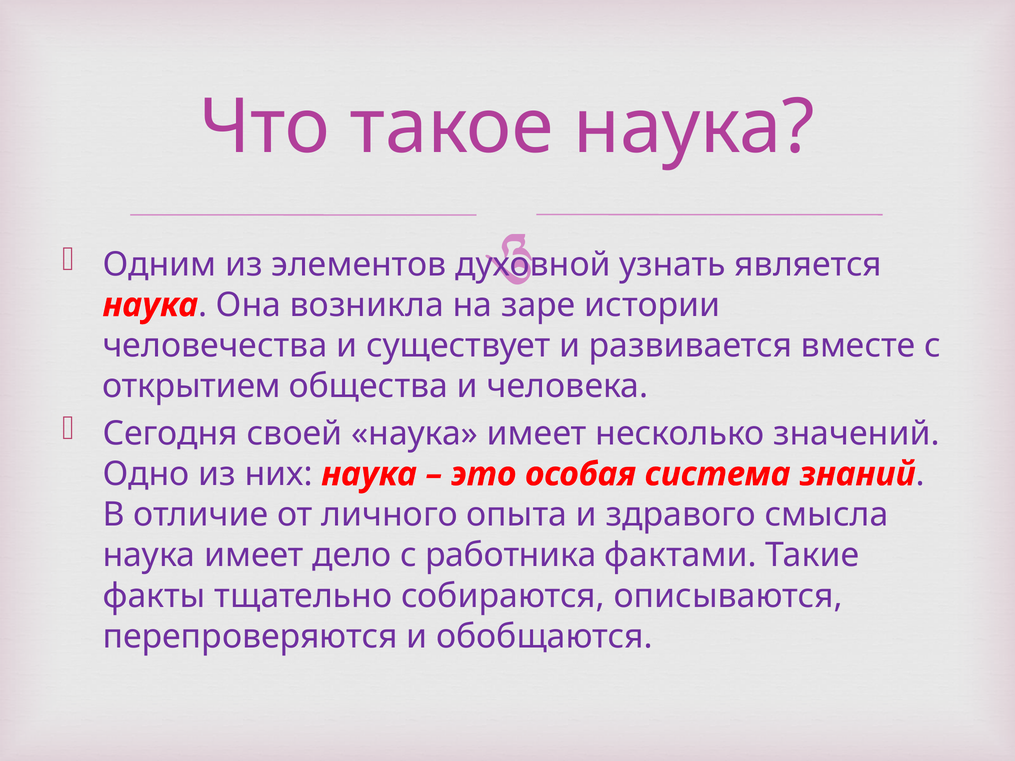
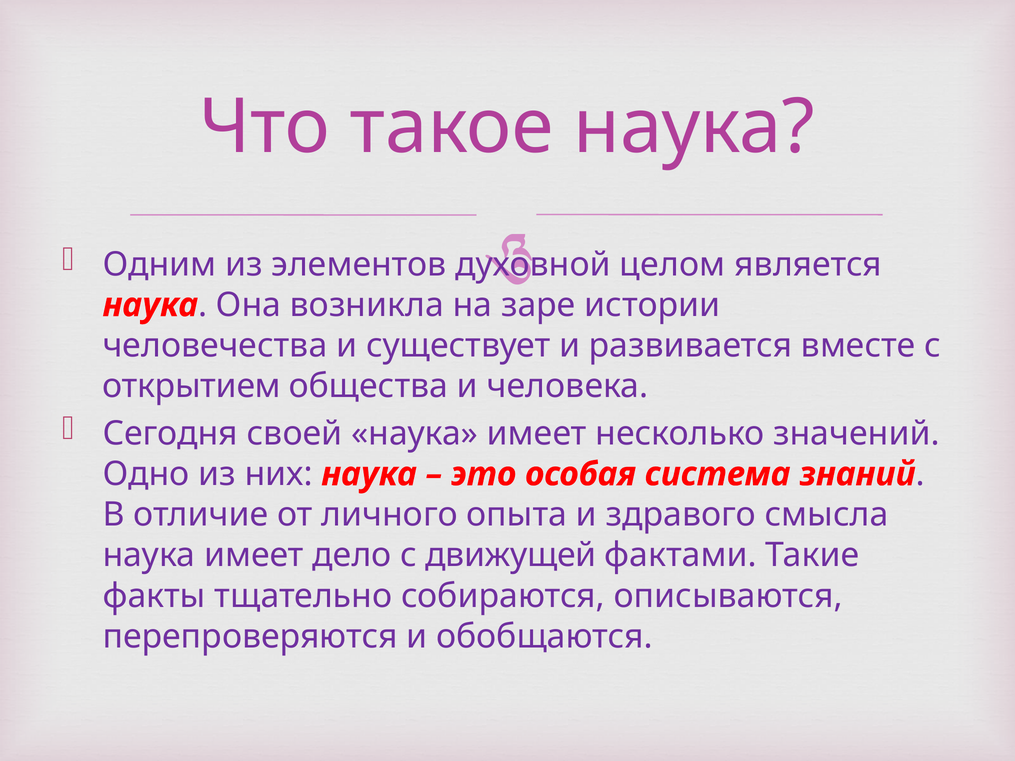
узнать: узнать -> целом
работника: работника -> движущей
